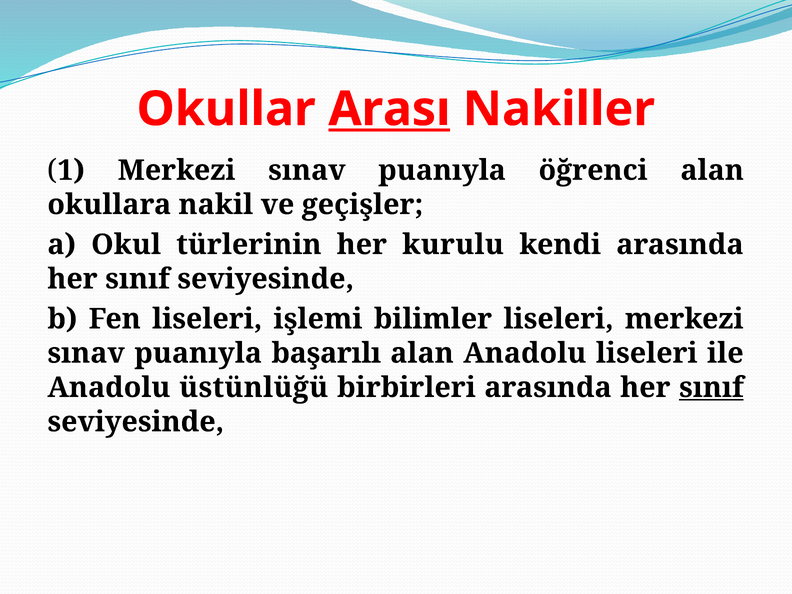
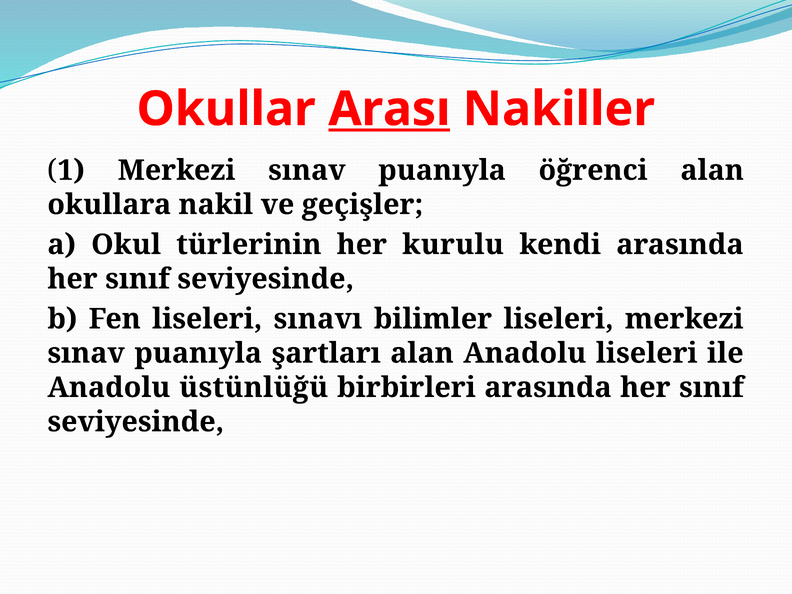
işlemi: işlemi -> sınavı
başarılı: başarılı -> şartları
sınıf at (711, 388) underline: present -> none
